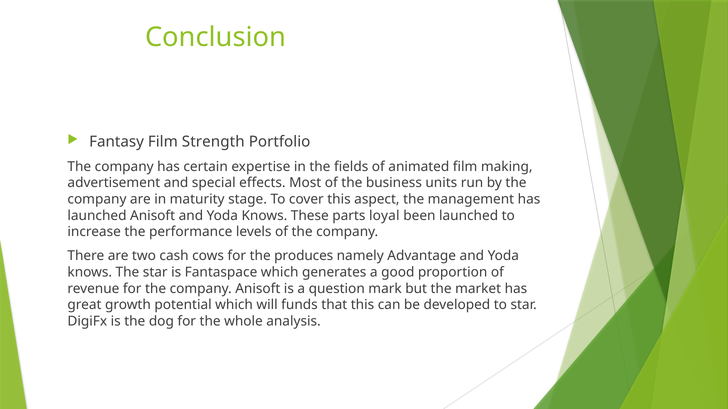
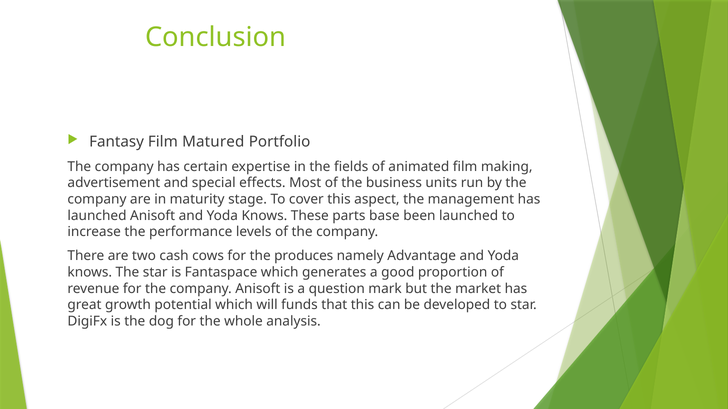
Strength: Strength -> Matured
loyal: loyal -> base
